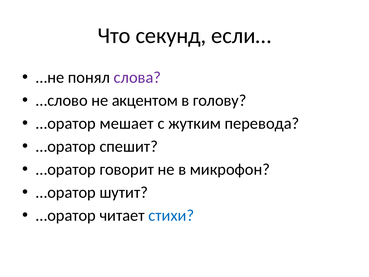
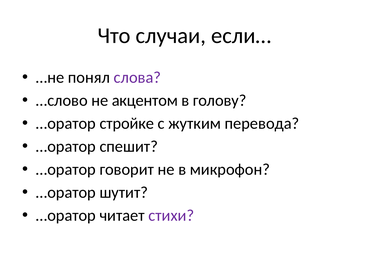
секунд: секунд -> случаи
мешает: мешает -> стройке
стихи colour: blue -> purple
